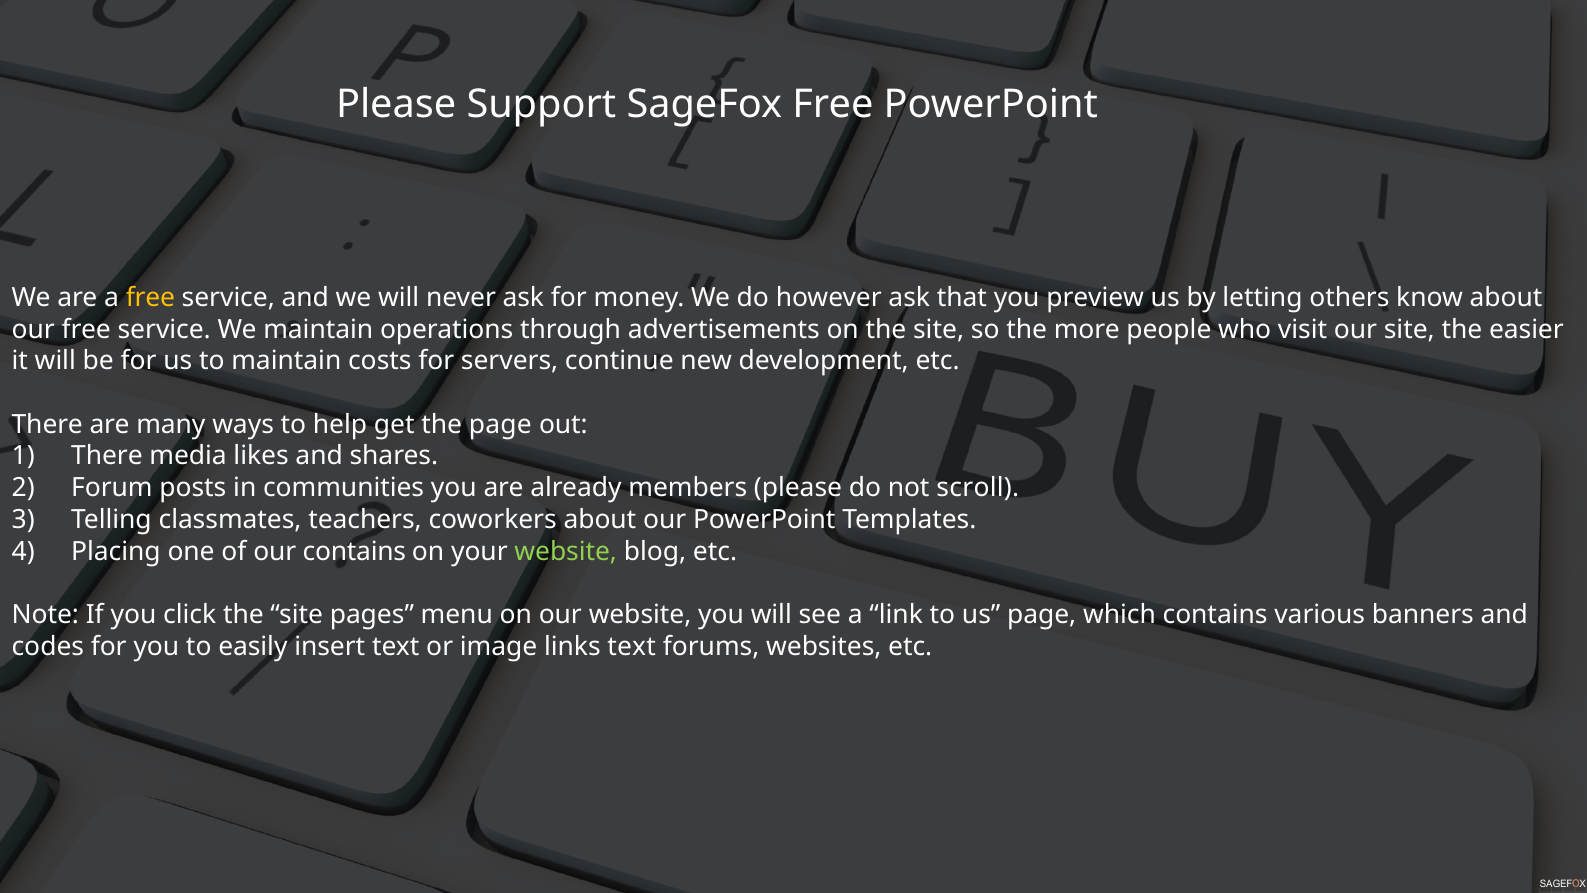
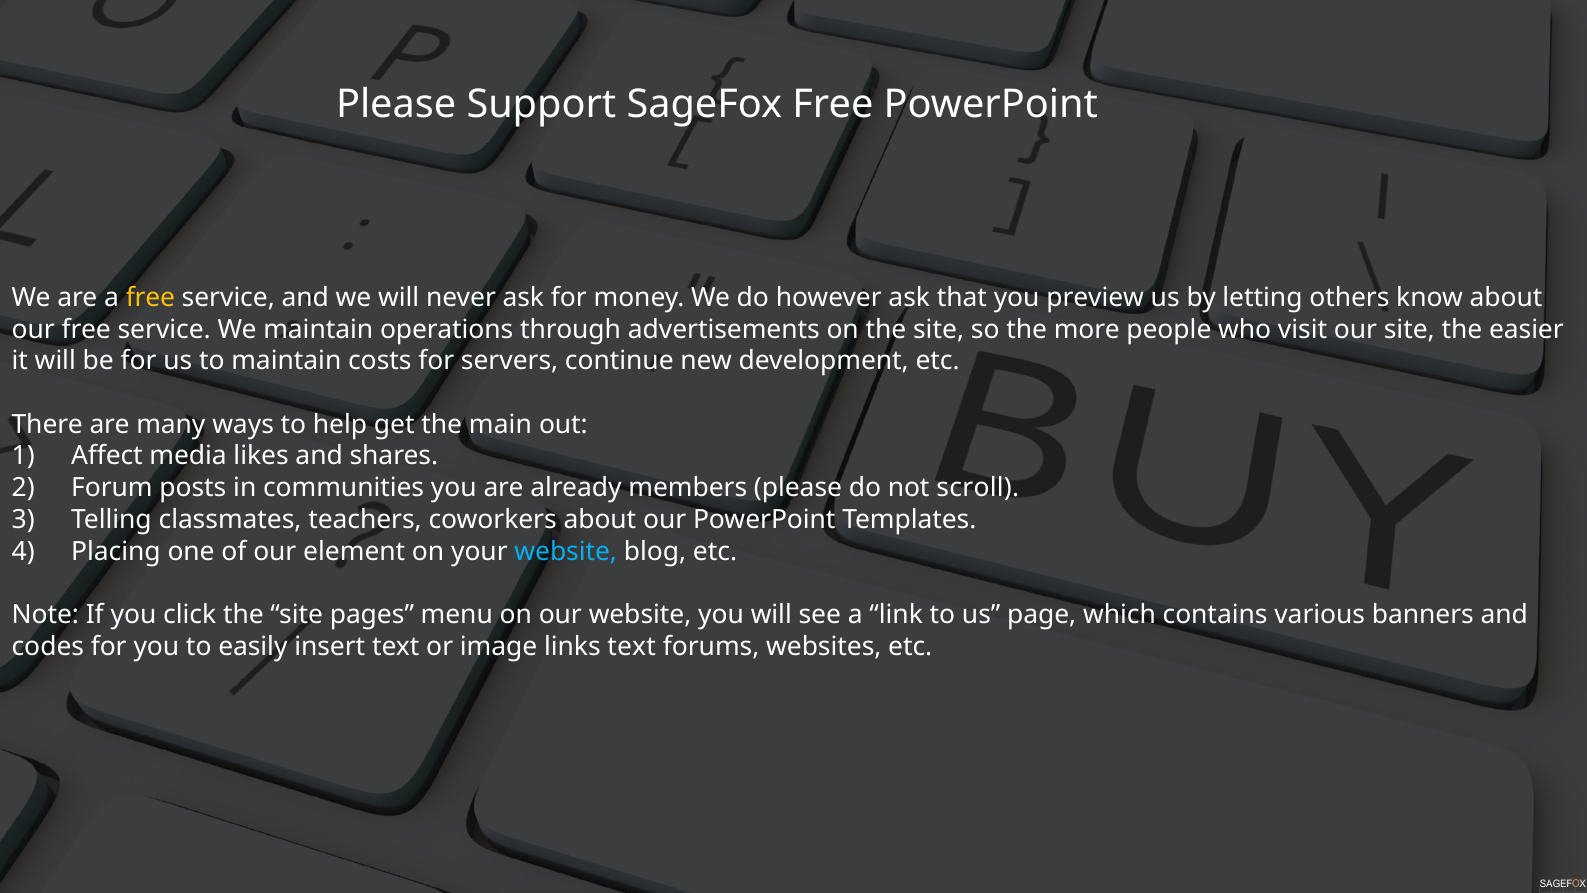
the page: page -> main
There at (107, 456): There -> Affect
our contains: contains -> element
website at (566, 551) colour: light green -> light blue
